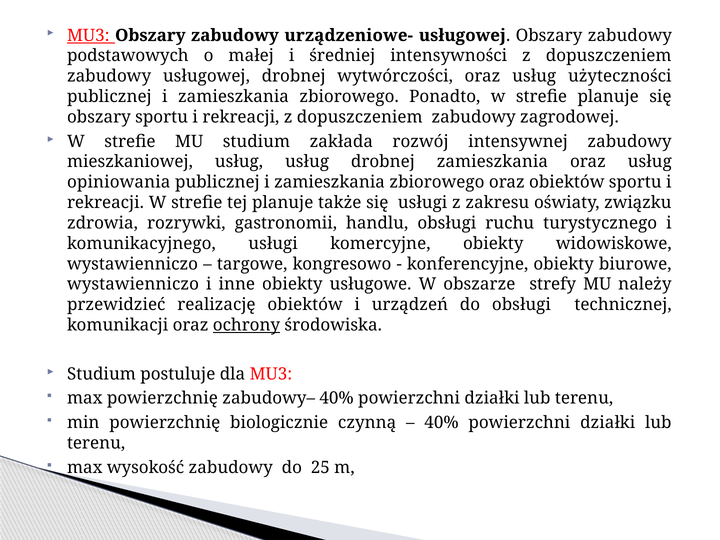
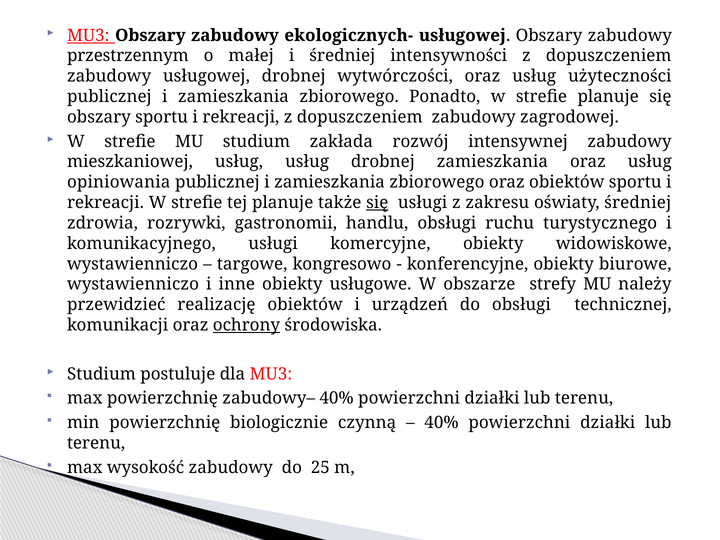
urządzeniowe-: urządzeniowe- -> ekologicznych-
podstawowych: podstawowych -> przestrzennym
się at (377, 203) underline: none -> present
oświaty związku: związku -> średniej
